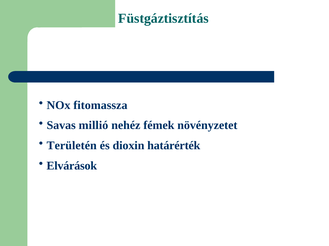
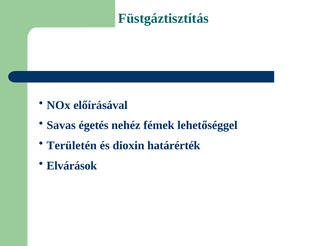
fitomassza: fitomassza -> előírásával
millió: millió -> égetés
növényzetet: növényzetet -> lehetőséggel
